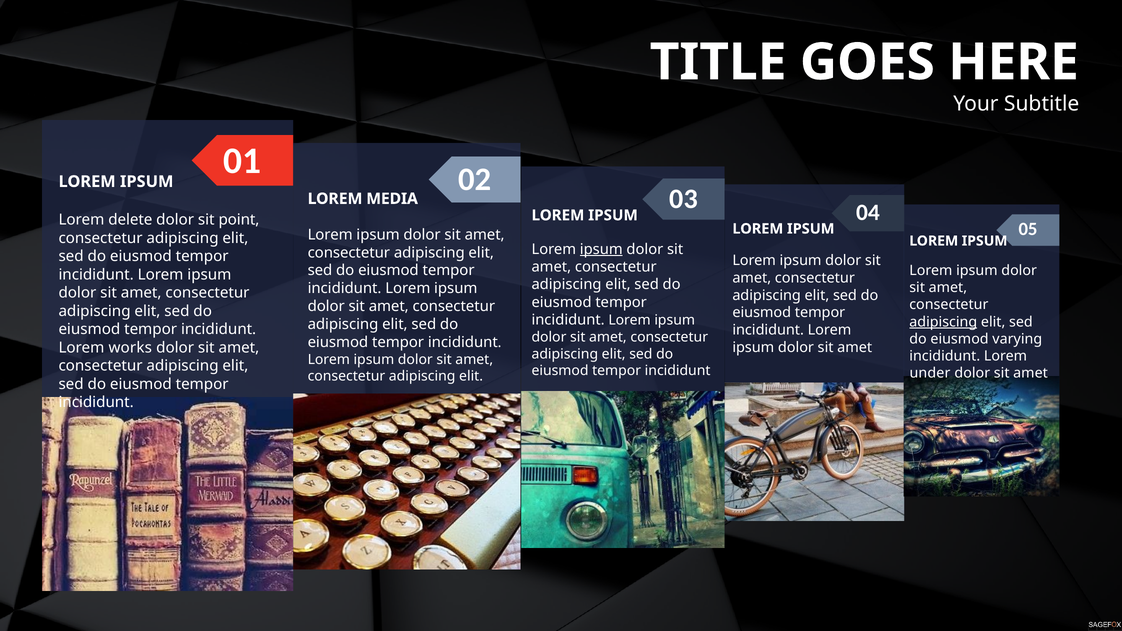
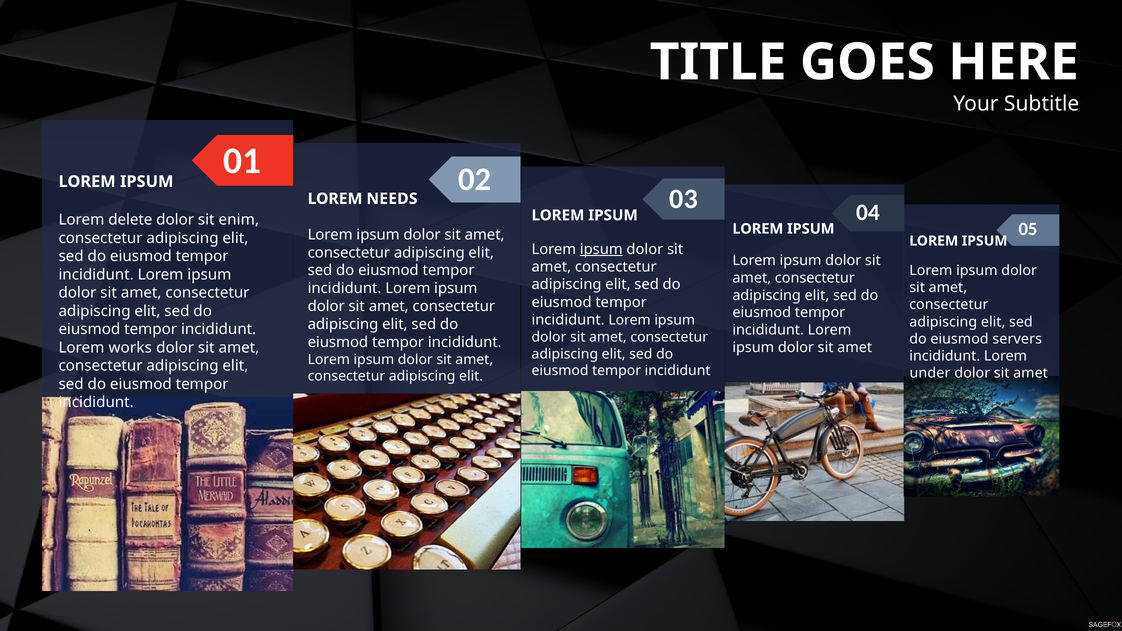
MEDIA: MEDIA -> NEEDS
point: point -> enim
adipiscing at (943, 322) underline: present -> none
varying: varying -> servers
